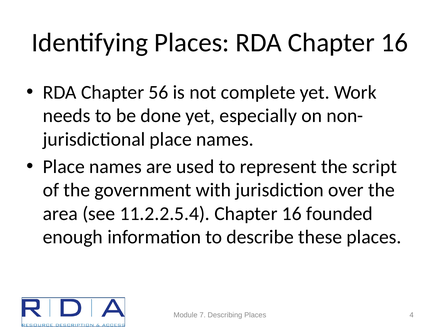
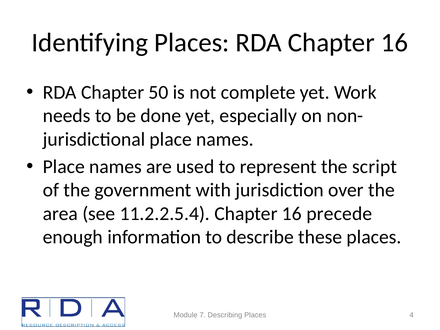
56: 56 -> 50
founded: founded -> precede
